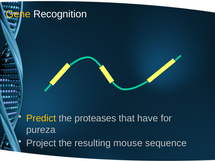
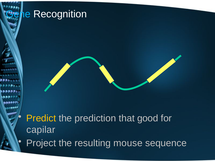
Gene colour: yellow -> light blue
proteases: proteases -> prediction
have: have -> good
pureza: pureza -> capilar
